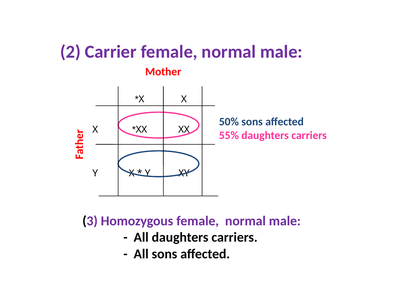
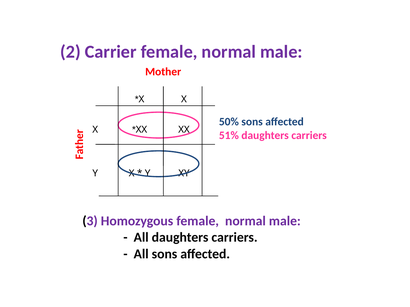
55%: 55% -> 51%
